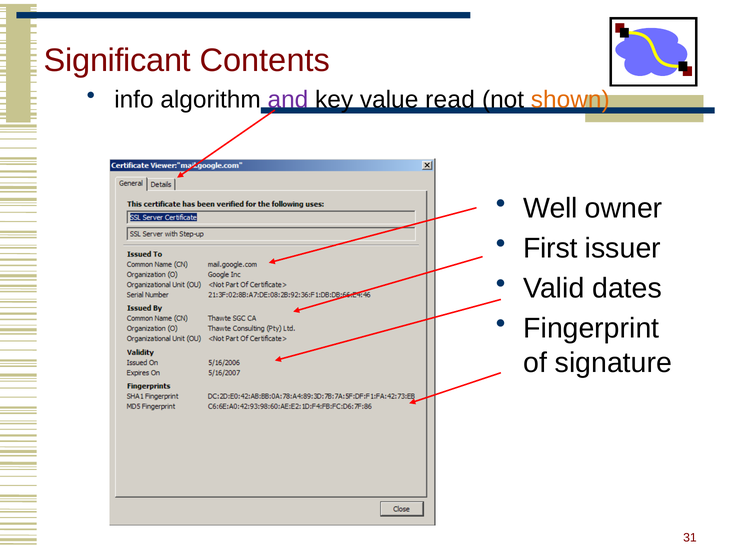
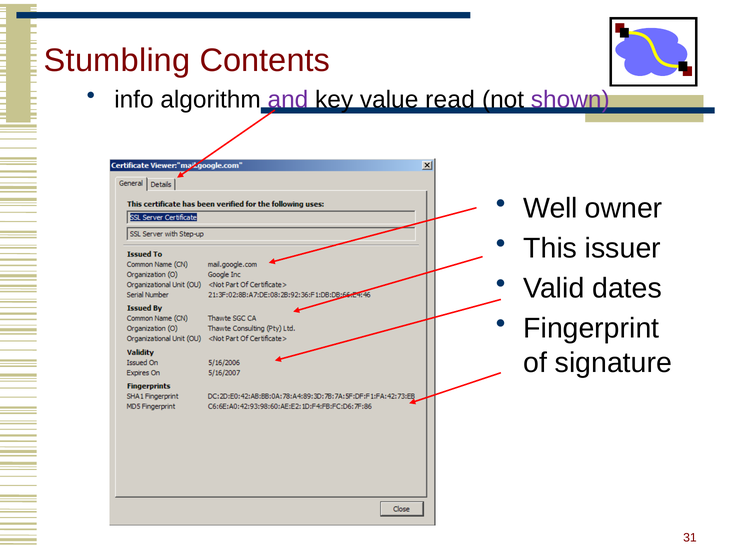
Significant: Significant -> Stumbling
shown colour: orange -> purple
First: First -> This
